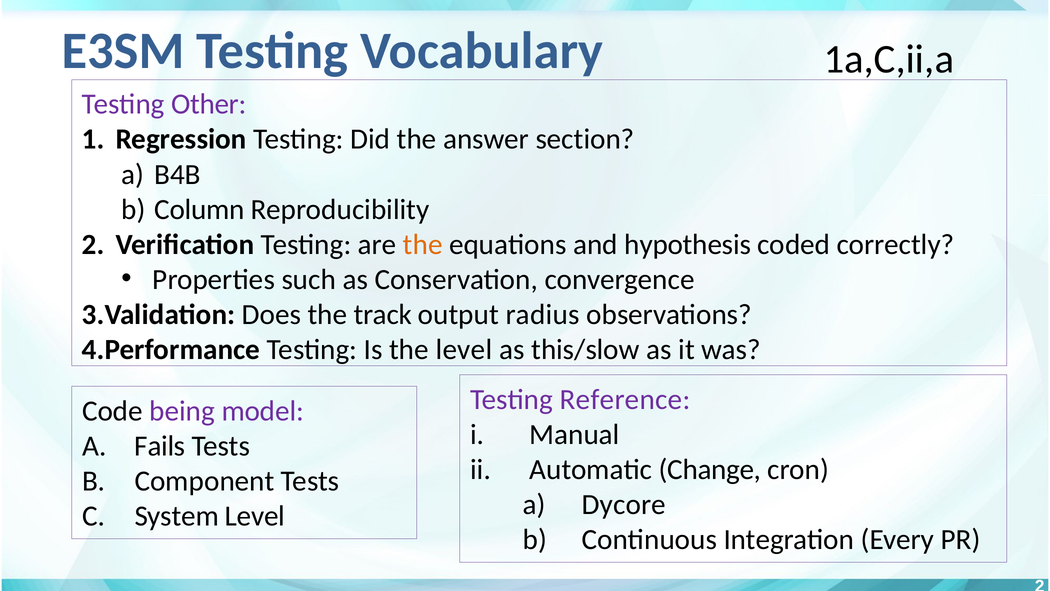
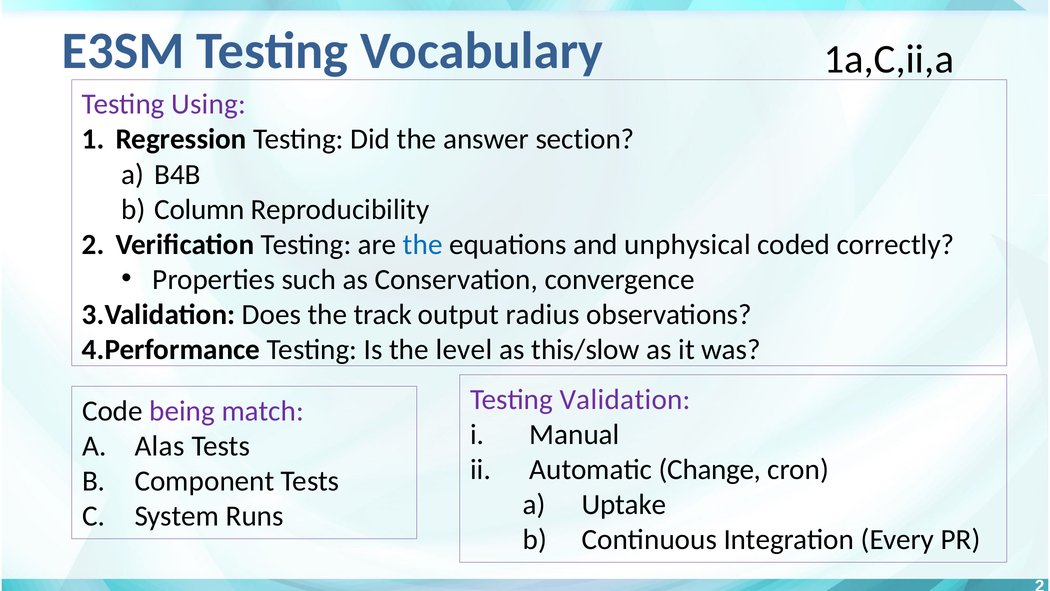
Other: Other -> Using
the at (423, 244) colour: orange -> blue
hypothesis: hypothesis -> unphysical
Reference: Reference -> Validation
model: model -> match
Fails: Fails -> Alas
Dycore: Dycore -> Uptake
System Level: Level -> Runs
